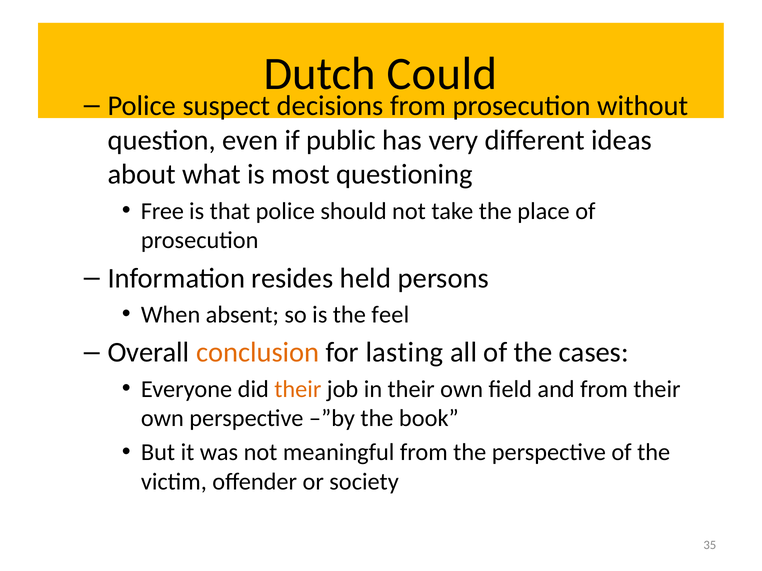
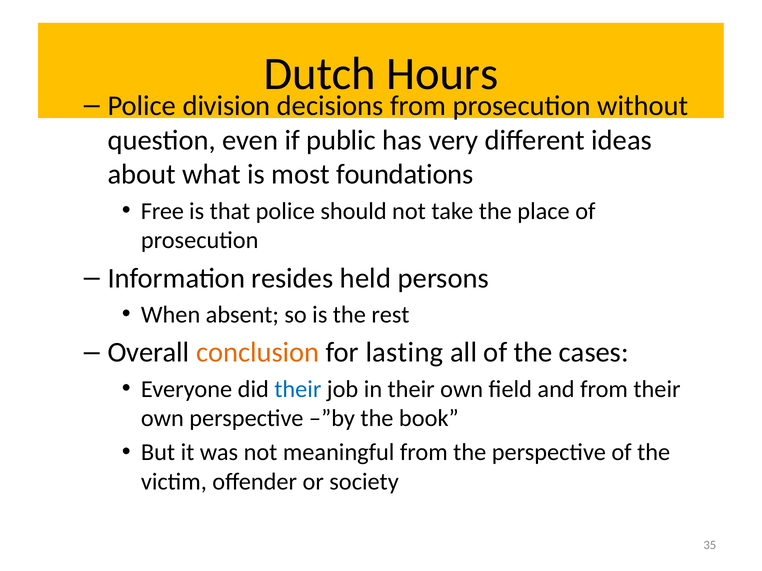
Could: Could -> Hours
suspect: suspect -> division
questioning: questioning -> foundations
feel: feel -> rest
their at (298, 389) colour: orange -> blue
